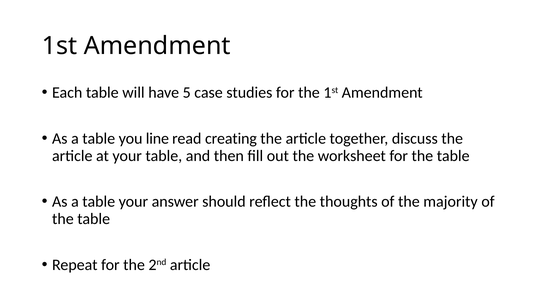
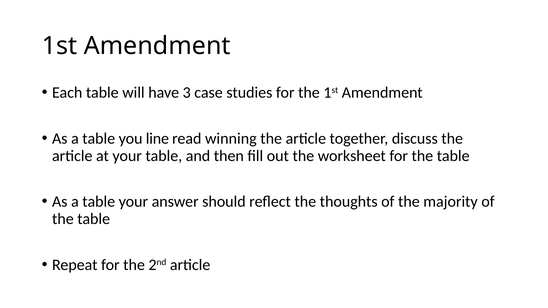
5: 5 -> 3
creating: creating -> winning
